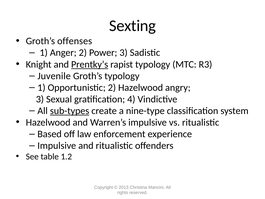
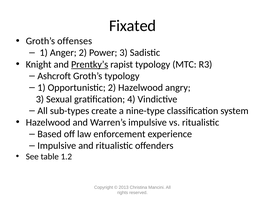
Sexting: Sexting -> Fixated
Juvenile: Juvenile -> Ashcroft
sub-types underline: present -> none
